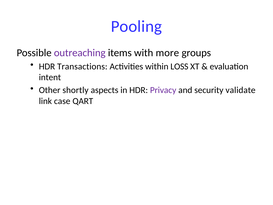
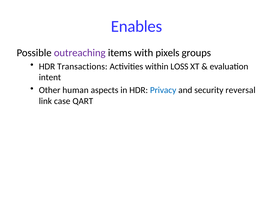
Pooling: Pooling -> Enables
more: more -> pixels
shortly: shortly -> human
Privacy colour: purple -> blue
validate: validate -> reversal
